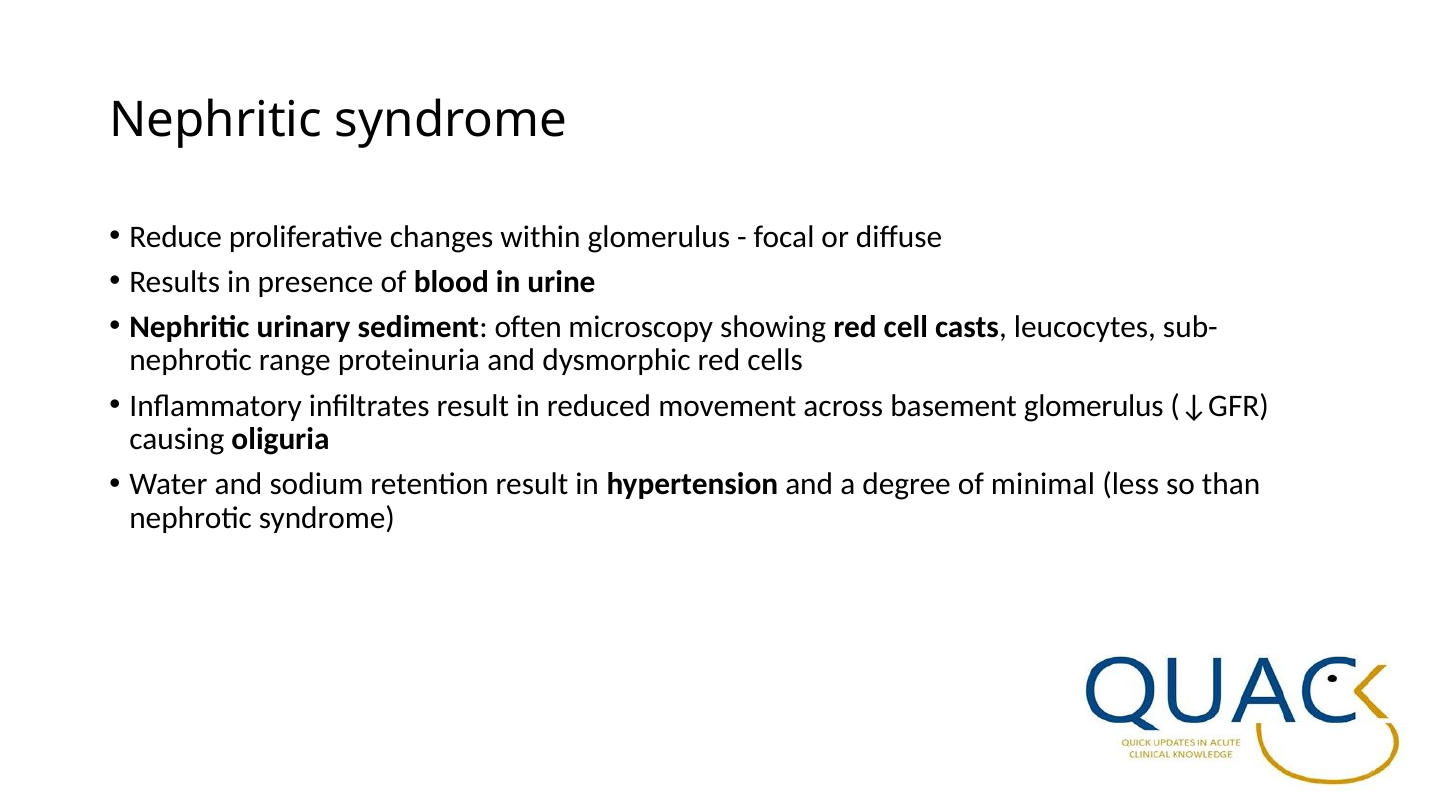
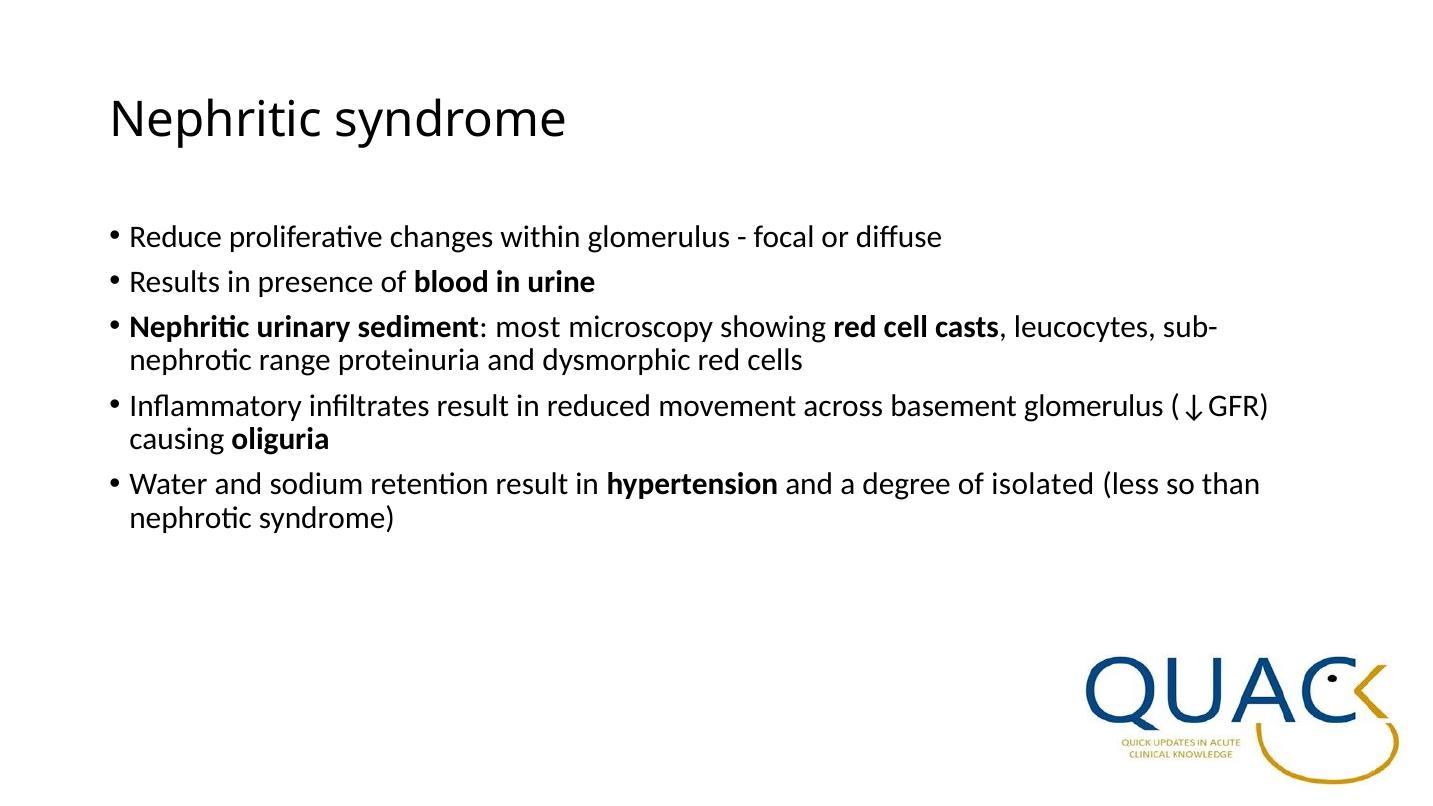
often: often -> most
minimal: minimal -> isolated
